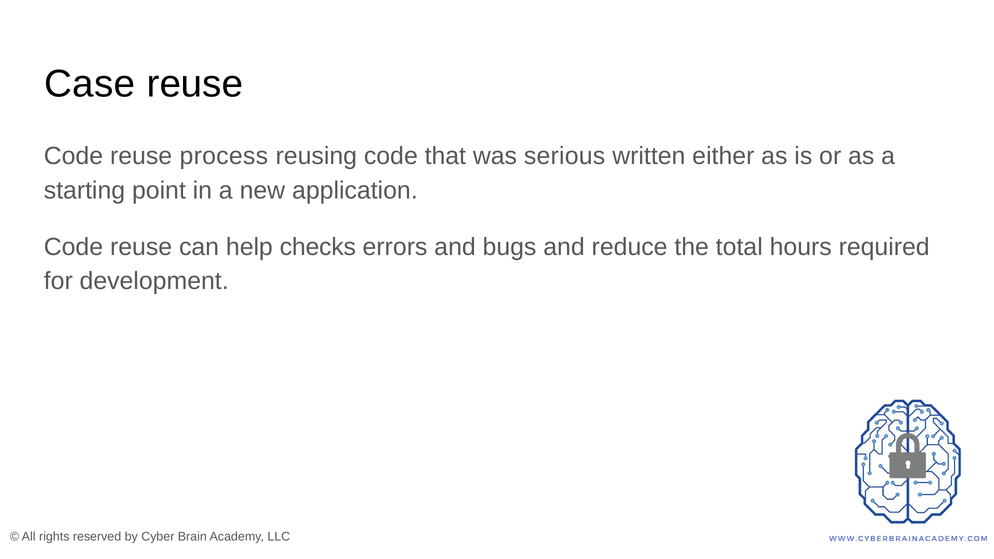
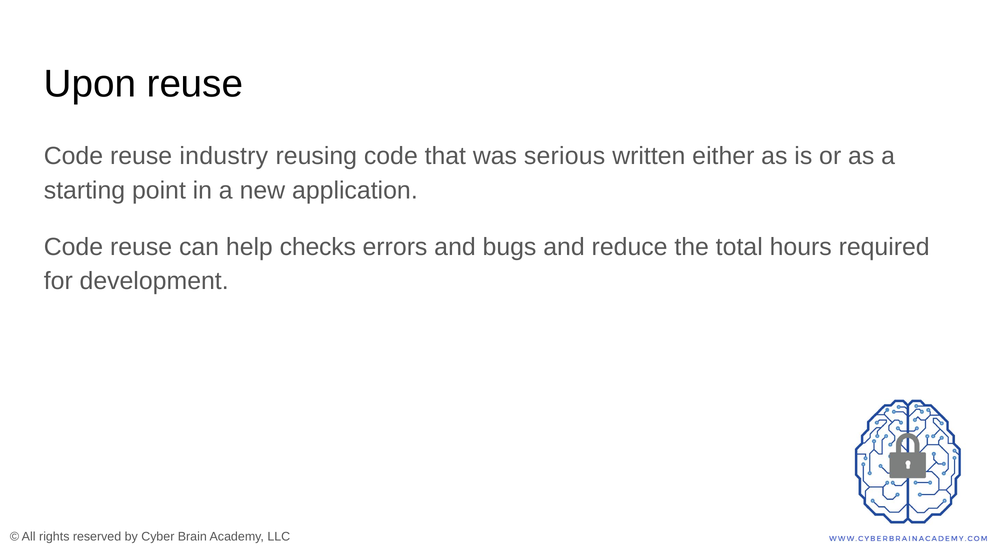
Case: Case -> Upon
process: process -> industry
